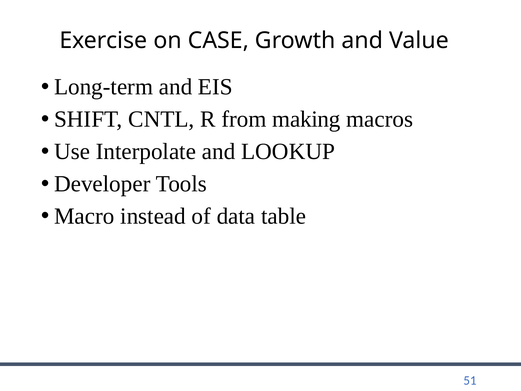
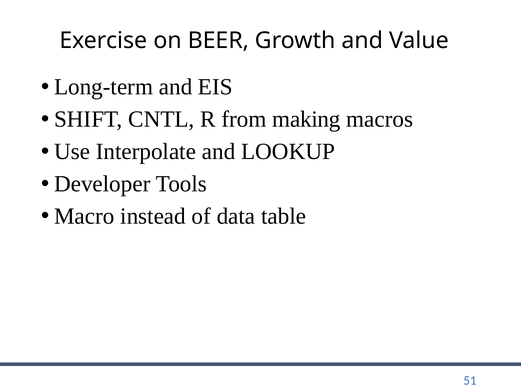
CASE: CASE -> BEER
